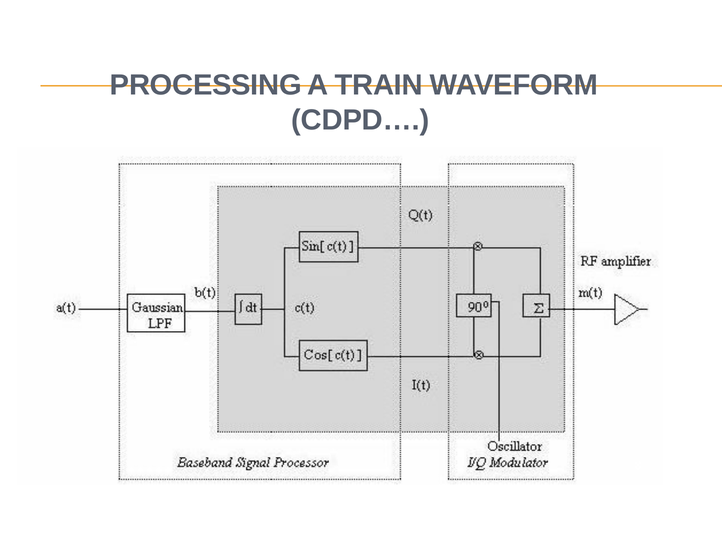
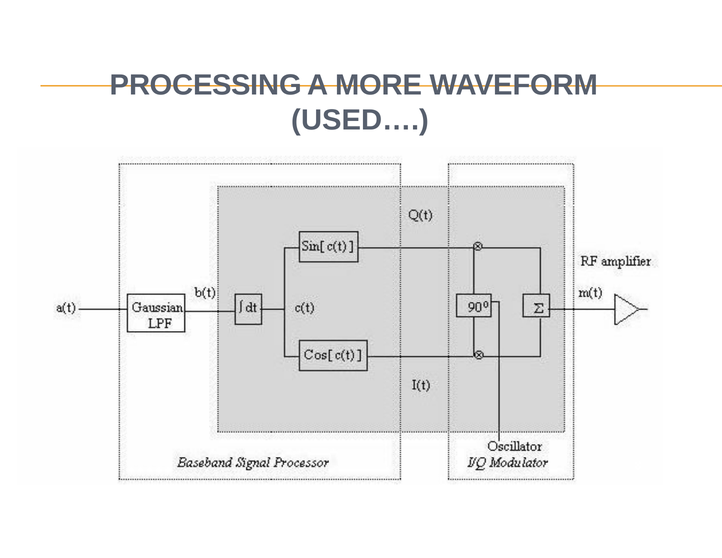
TRAIN: TRAIN -> MORE
CDPD…: CDPD… -> USED…
